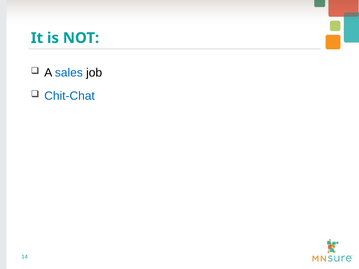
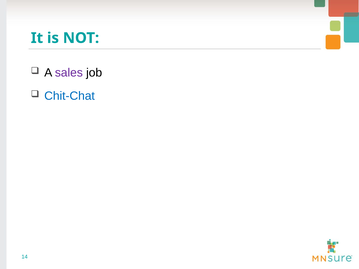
sales colour: blue -> purple
